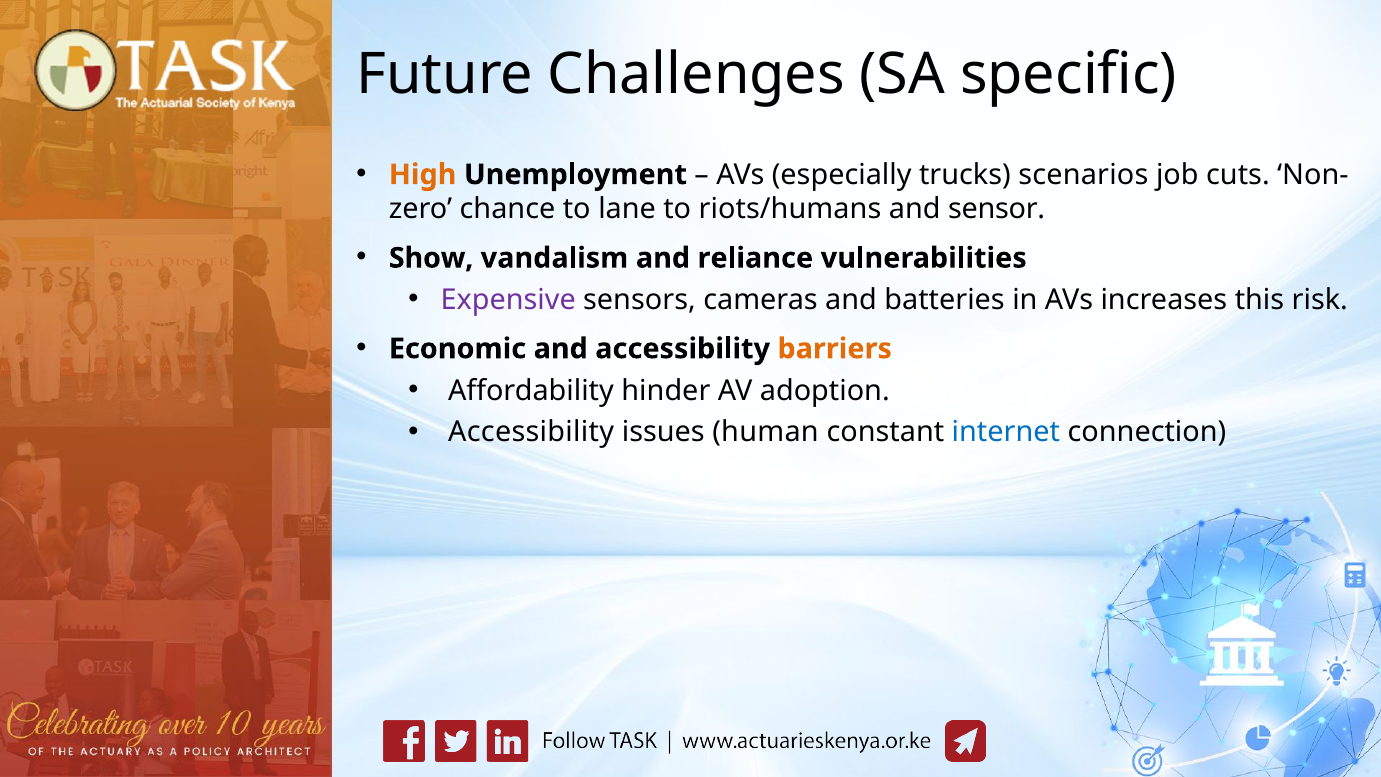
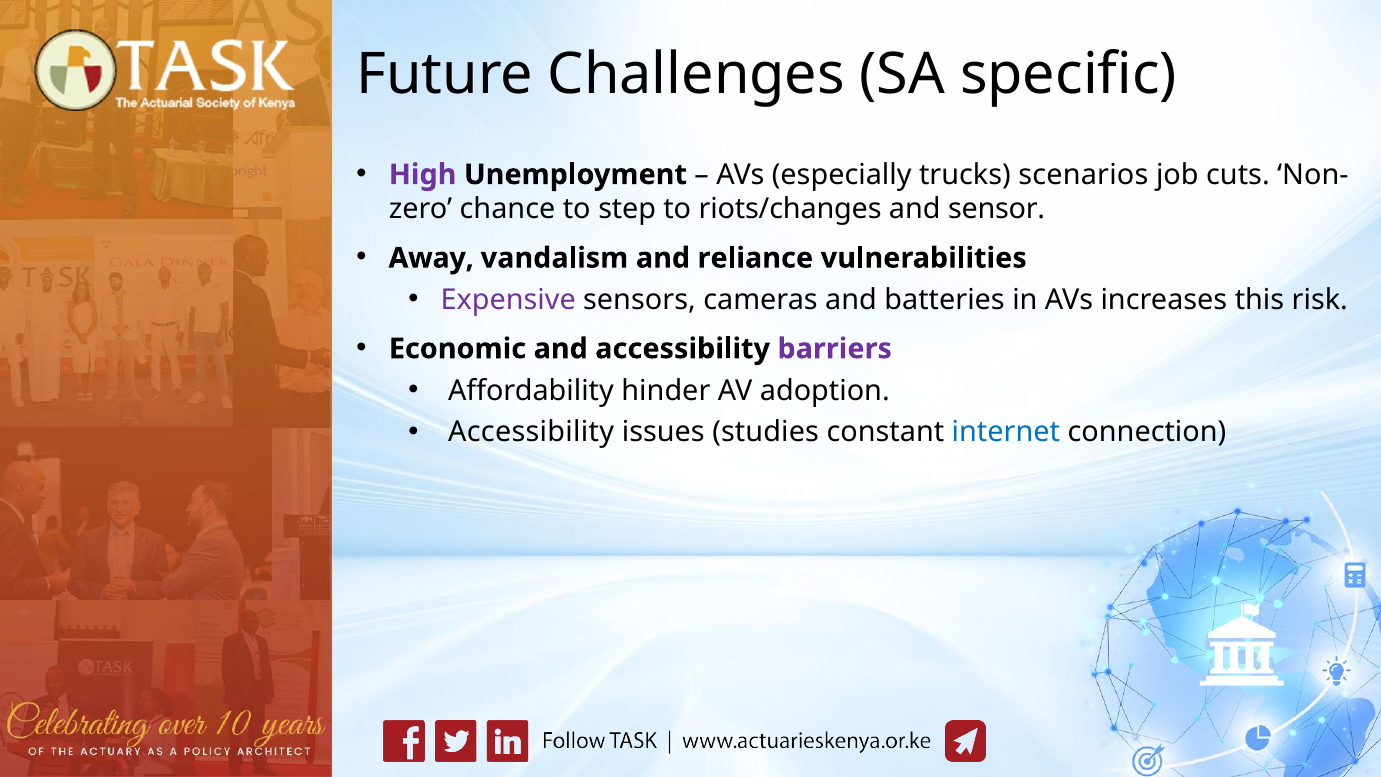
High colour: orange -> purple
lane: lane -> step
riots/humans: riots/humans -> riots/changes
Show: Show -> Away
barriers colour: orange -> purple
human: human -> studies
